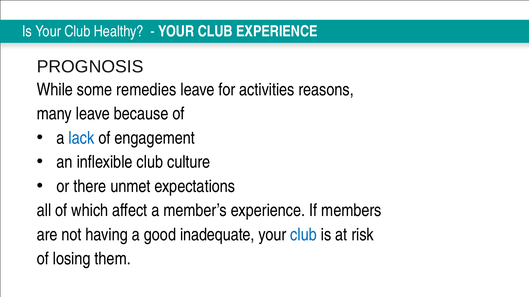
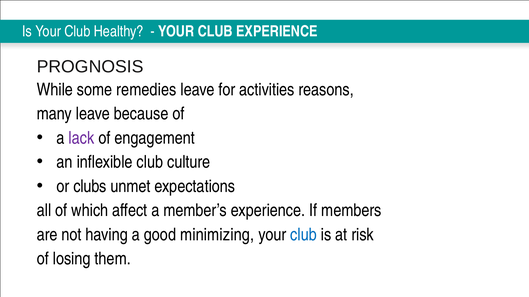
lack colour: blue -> purple
there: there -> clubs
inadequate: inadequate -> minimizing
